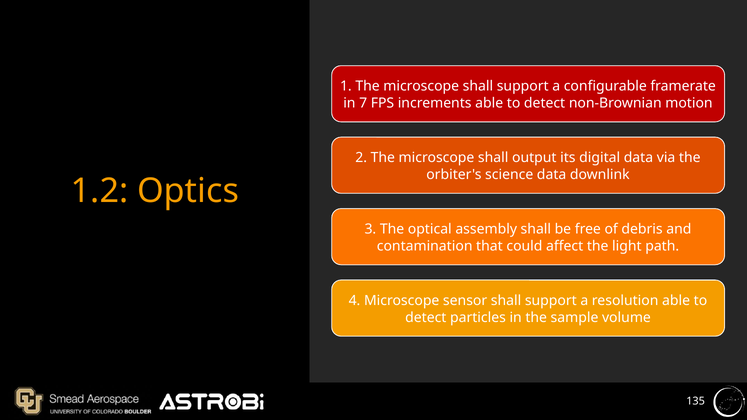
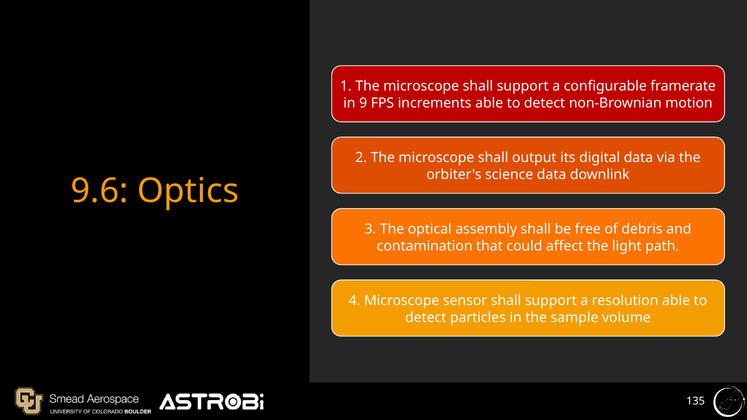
7: 7 -> 9
1.2: 1.2 -> 9.6
